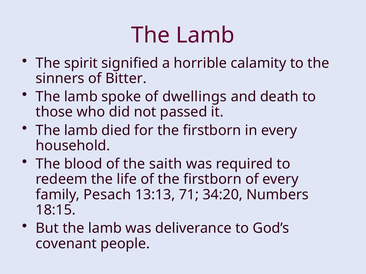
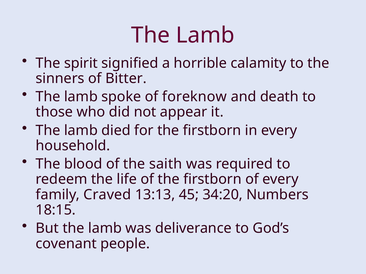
dwellings: dwellings -> foreknow
passed: passed -> appear
Pesach: Pesach -> Craved
71: 71 -> 45
